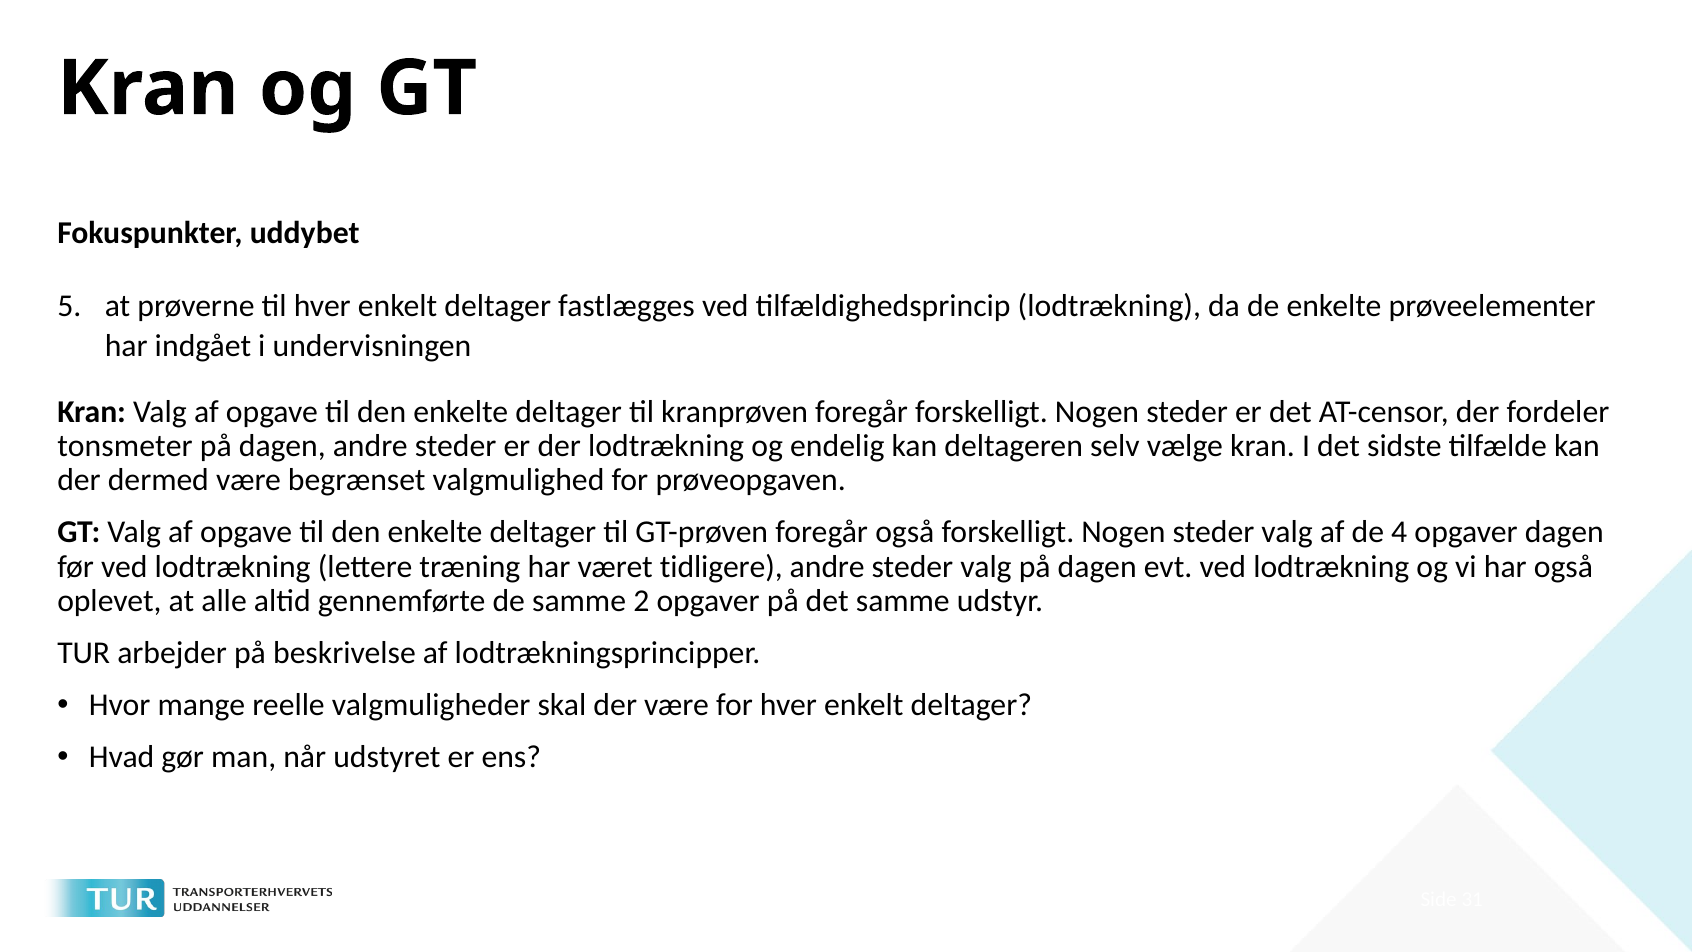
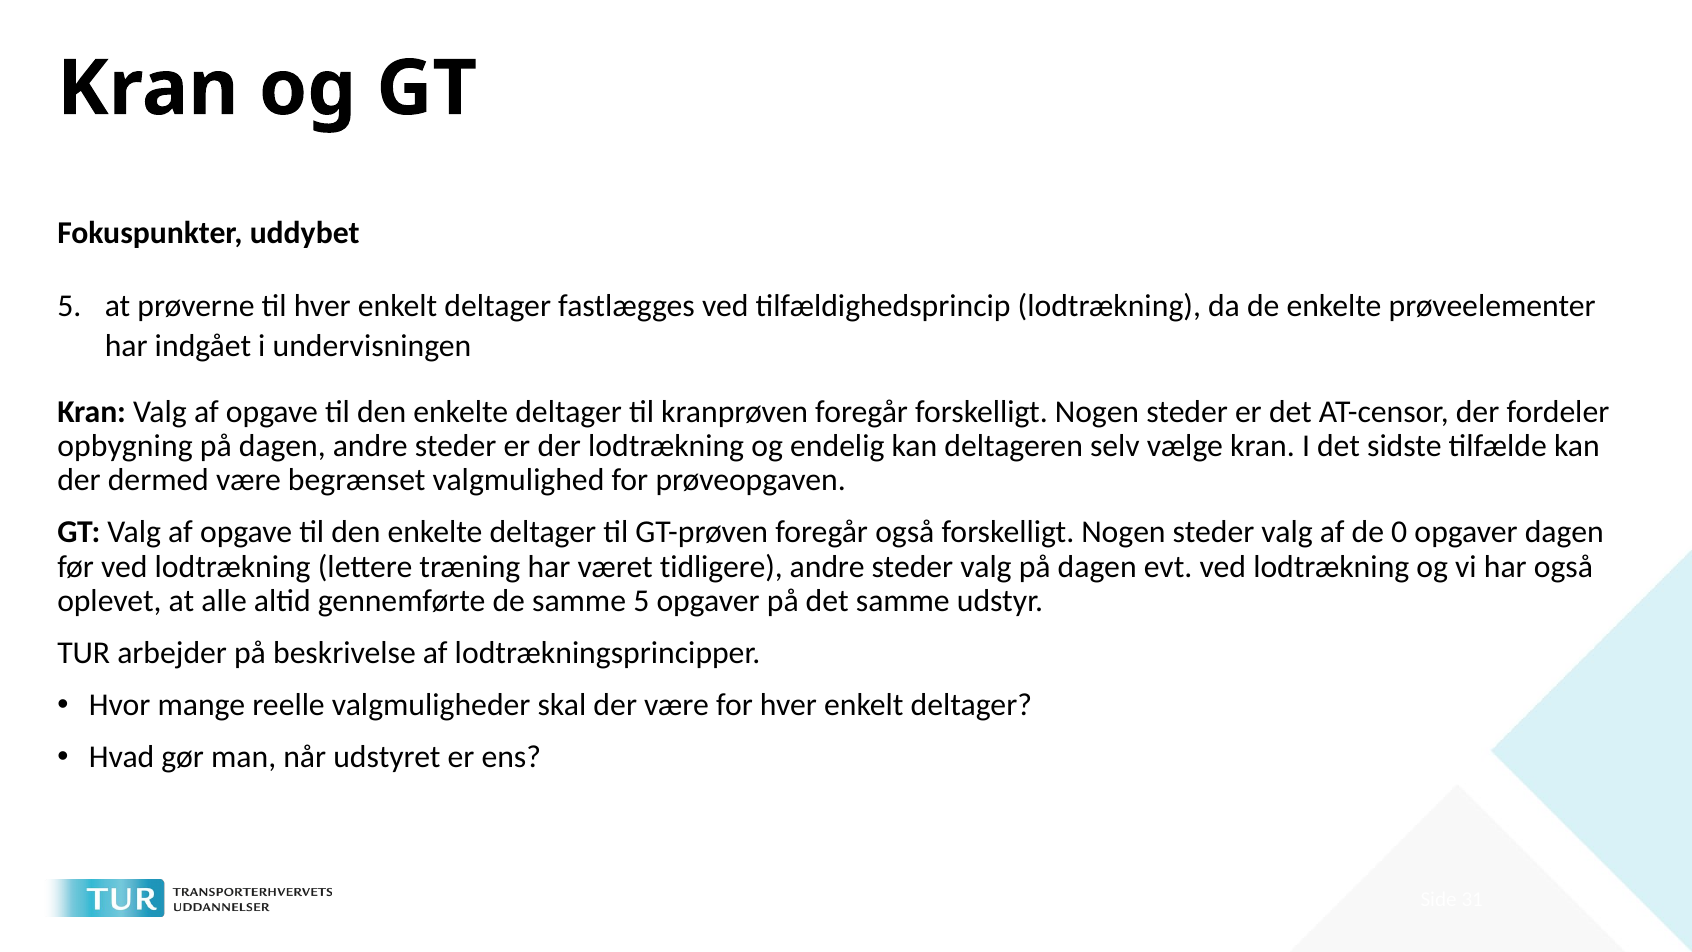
tonsmeter: tonsmeter -> opbygning
4: 4 -> 0
samme 2: 2 -> 5
